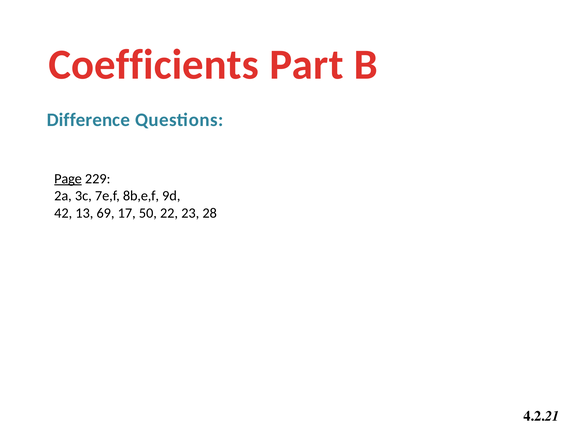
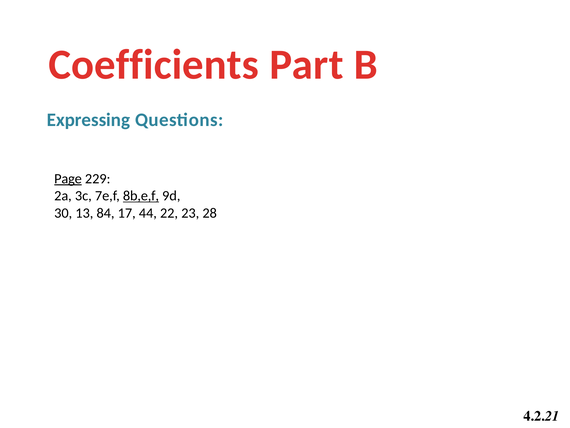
Difference: Difference -> Expressing
8b,e,f underline: none -> present
42: 42 -> 30
69: 69 -> 84
50: 50 -> 44
